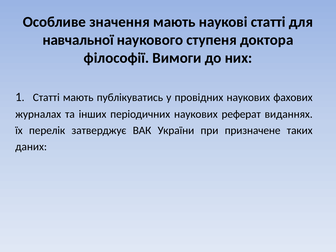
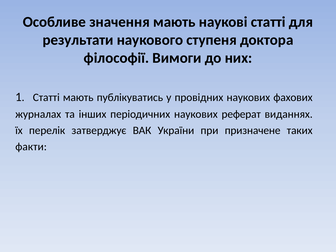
навчальної: навчальної -> результати
даних: даних -> факти
